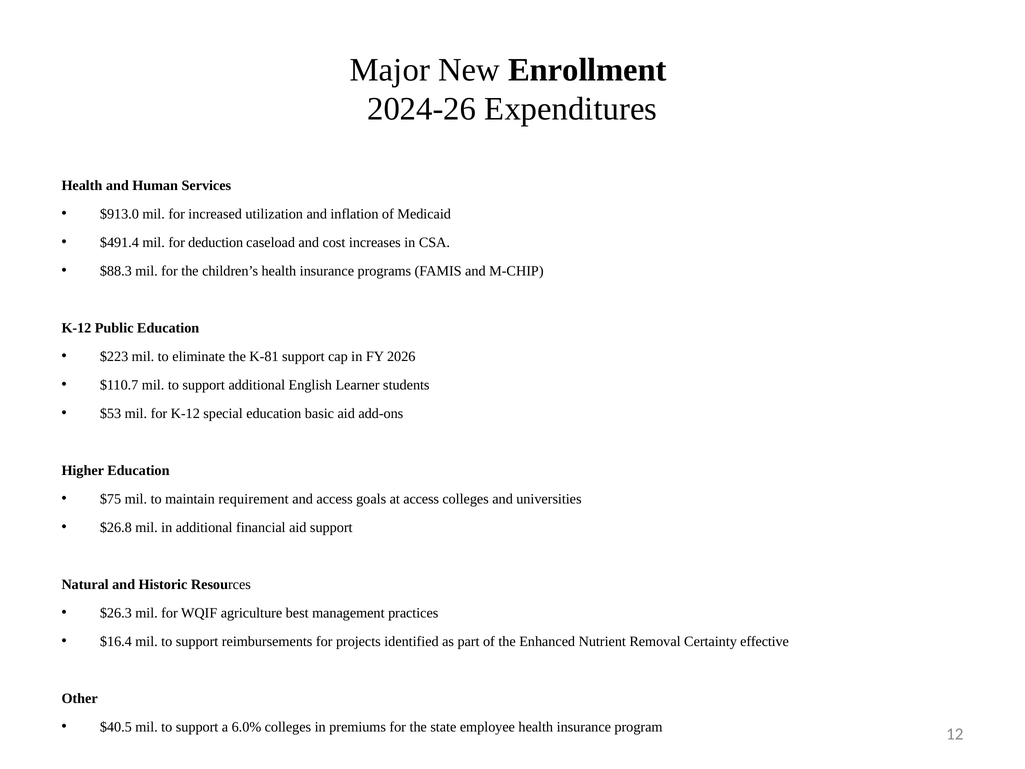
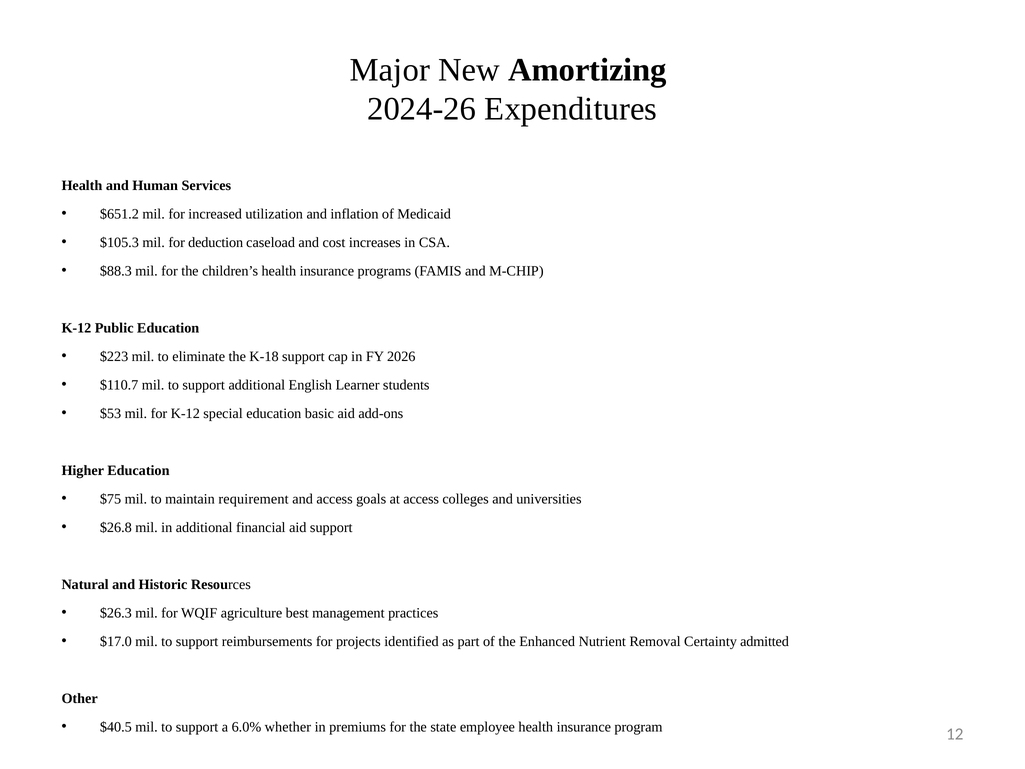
Enrollment: Enrollment -> Amortizing
$913.0: $913.0 -> $651.2
$491.4: $491.4 -> $105.3
K-81: K-81 -> K-18
$16.4: $16.4 -> $17.0
effective: effective -> admitted
6.0% colleges: colleges -> whether
